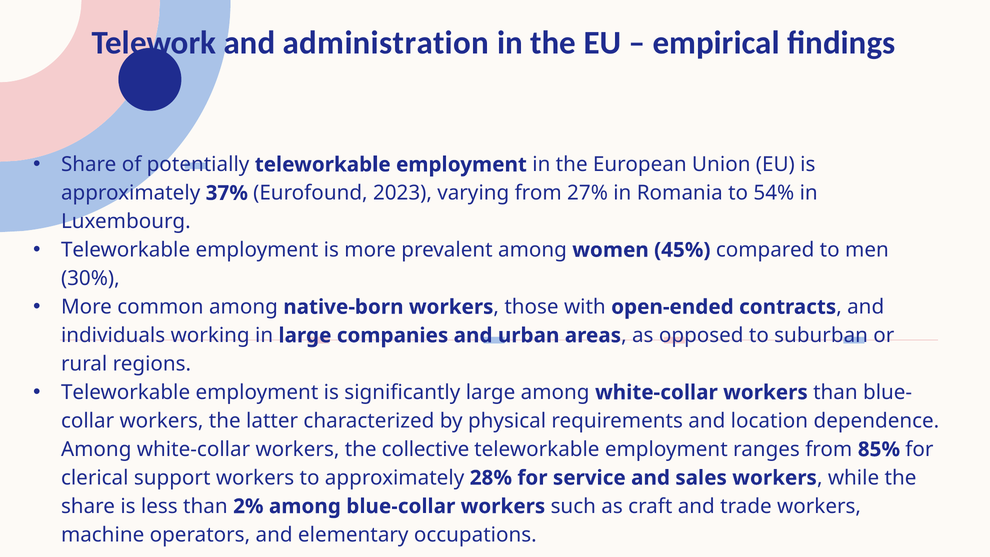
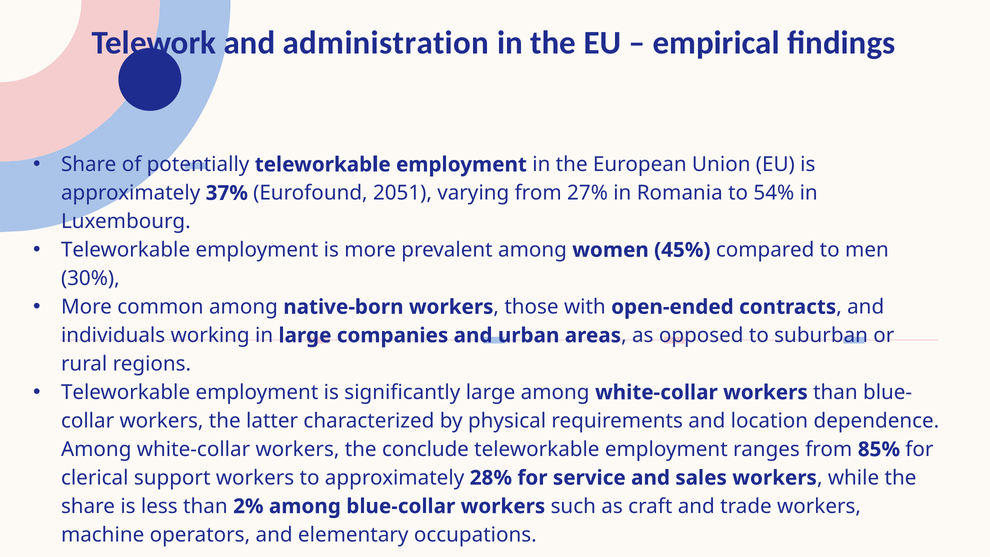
2023: 2023 -> 2051
collective: collective -> conclude
